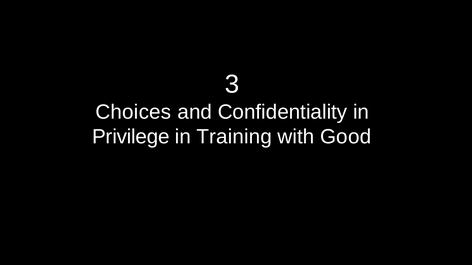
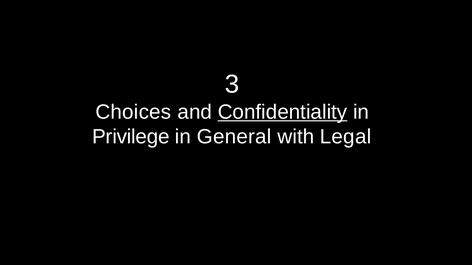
Confidentiality underline: none -> present
Training: Training -> General
Good: Good -> Legal
